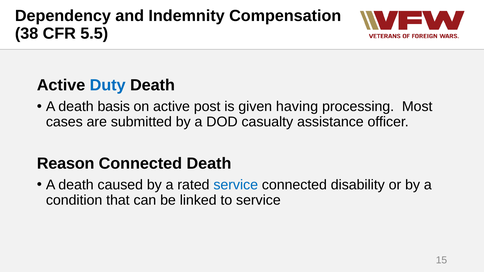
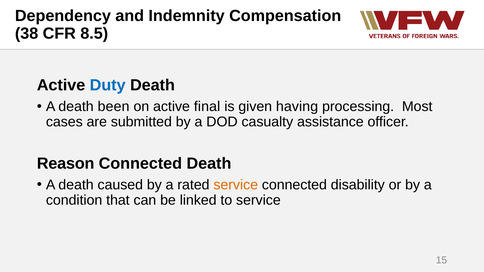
5.5: 5.5 -> 8.5
basis: basis -> been
post: post -> final
service at (236, 185) colour: blue -> orange
